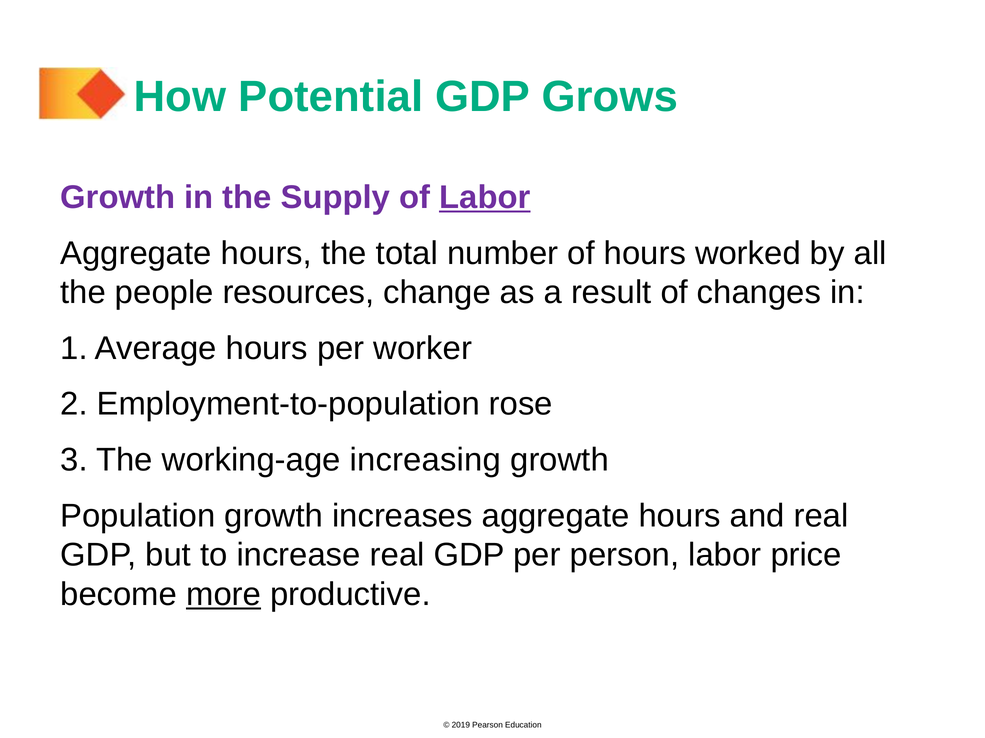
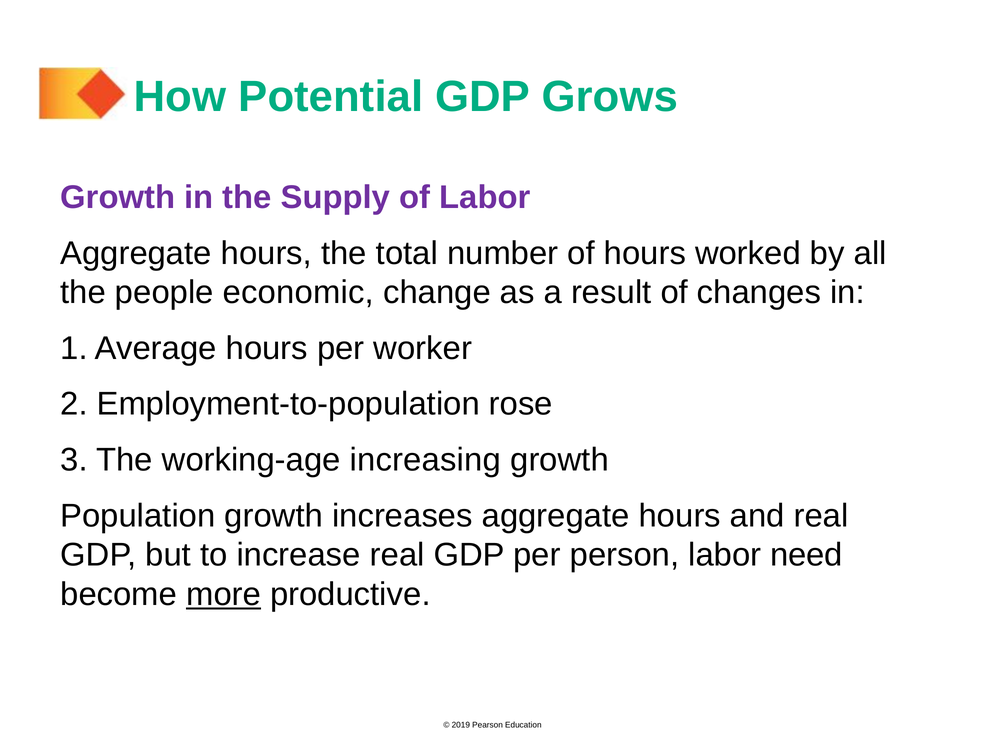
Labor at (485, 198) underline: present -> none
resources: resources -> economic
price: price -> need
